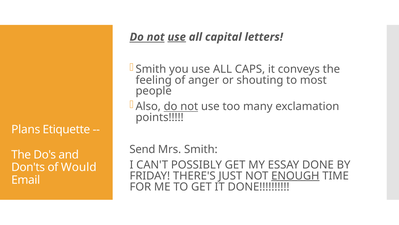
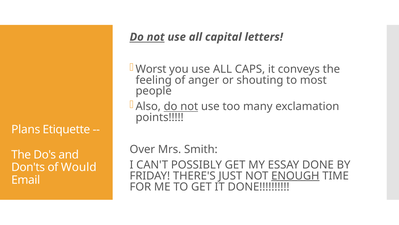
use at (177, 37) underline: present -> none
Smith at (151, 69): Smith -> Worst
Send: Send -> Over
